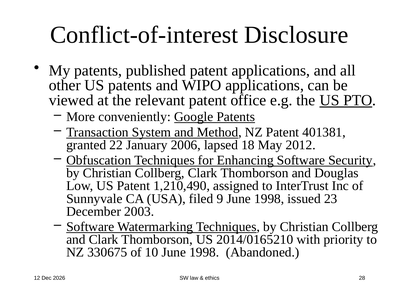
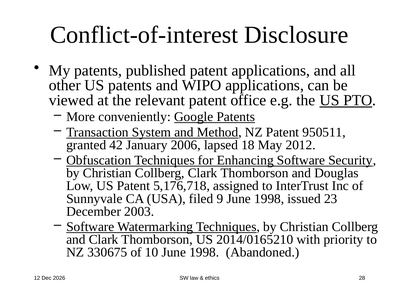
401381: 401381 -> 950511
22: 22 -> 42
1,210,490: 1,210,490 -> 5,176,718
